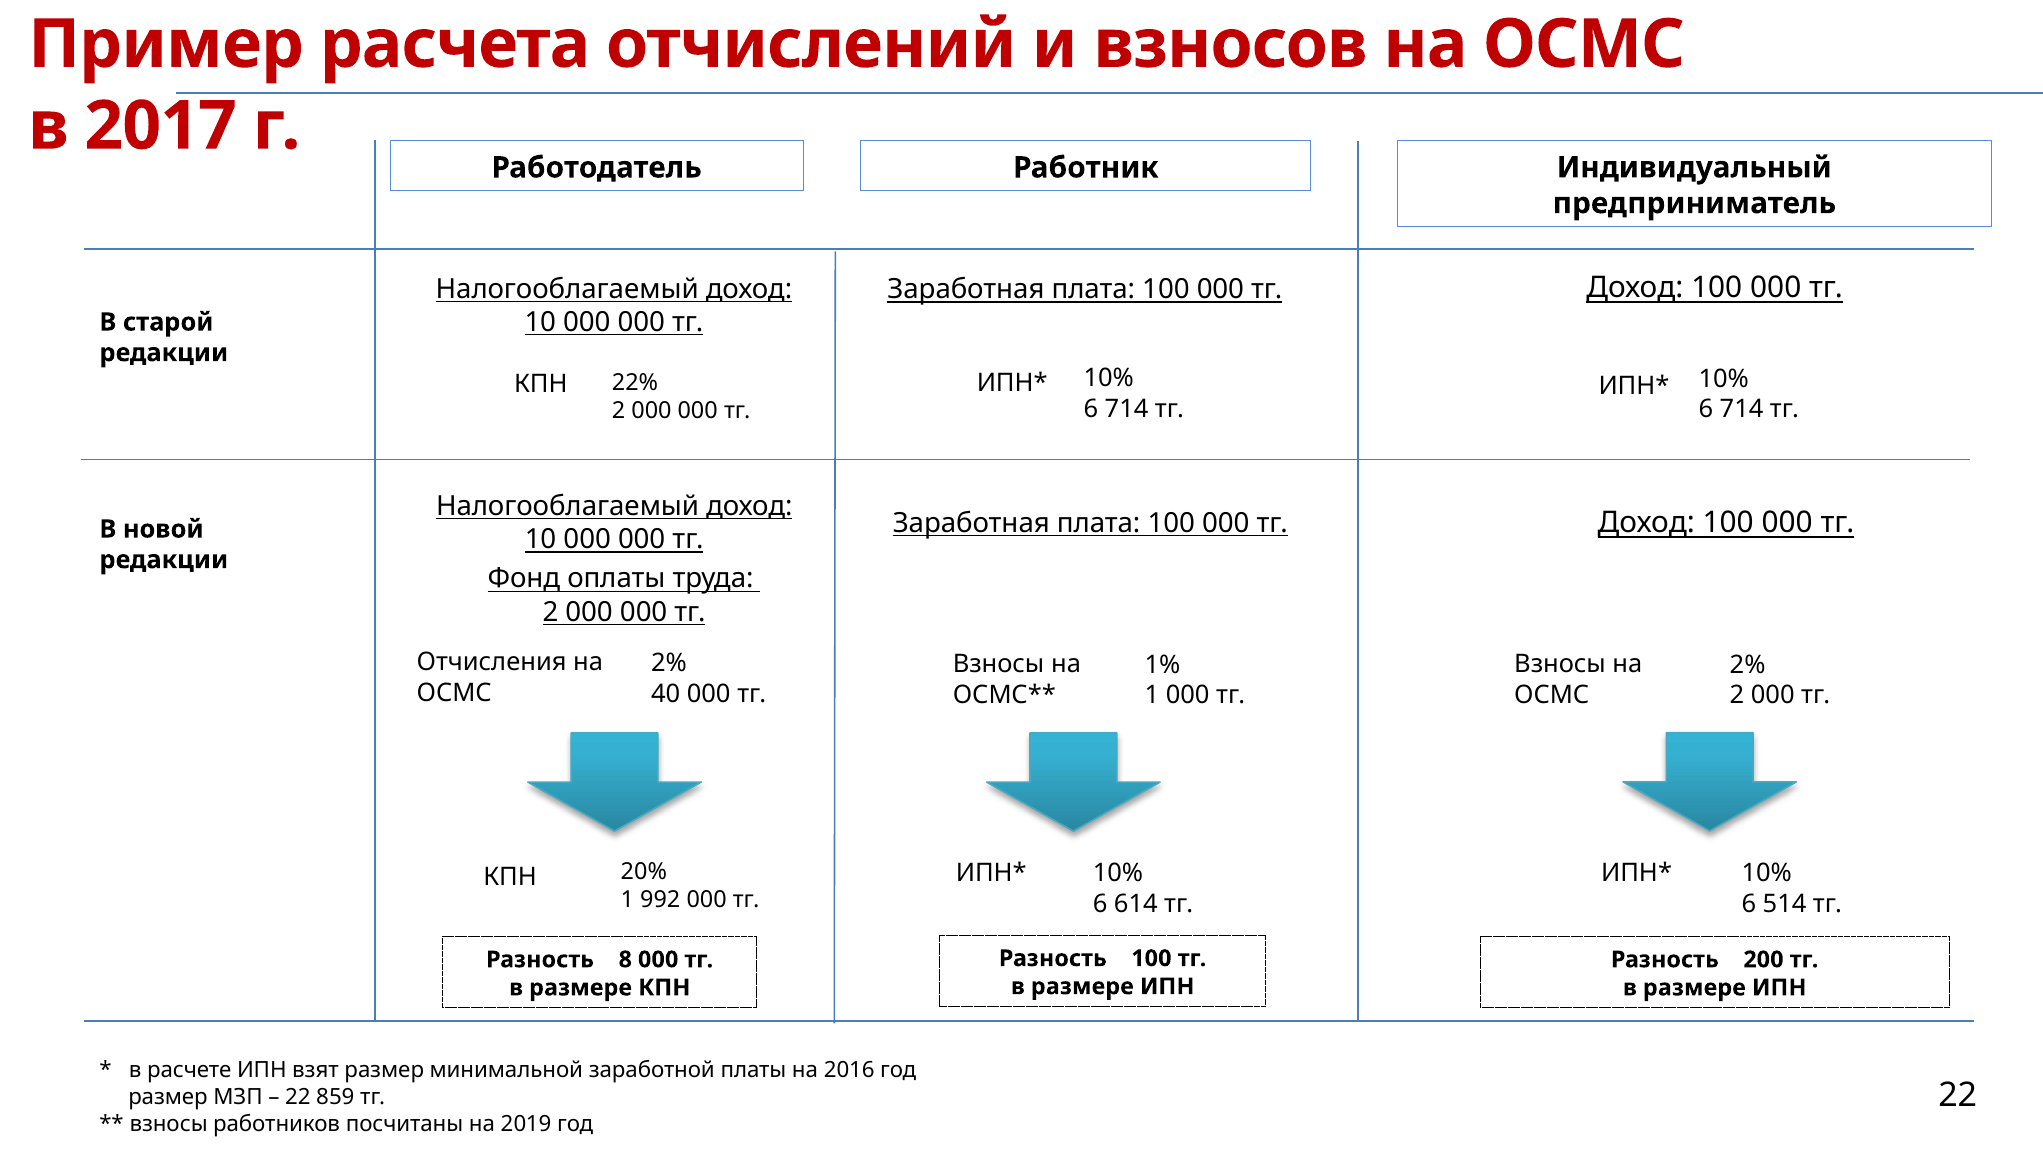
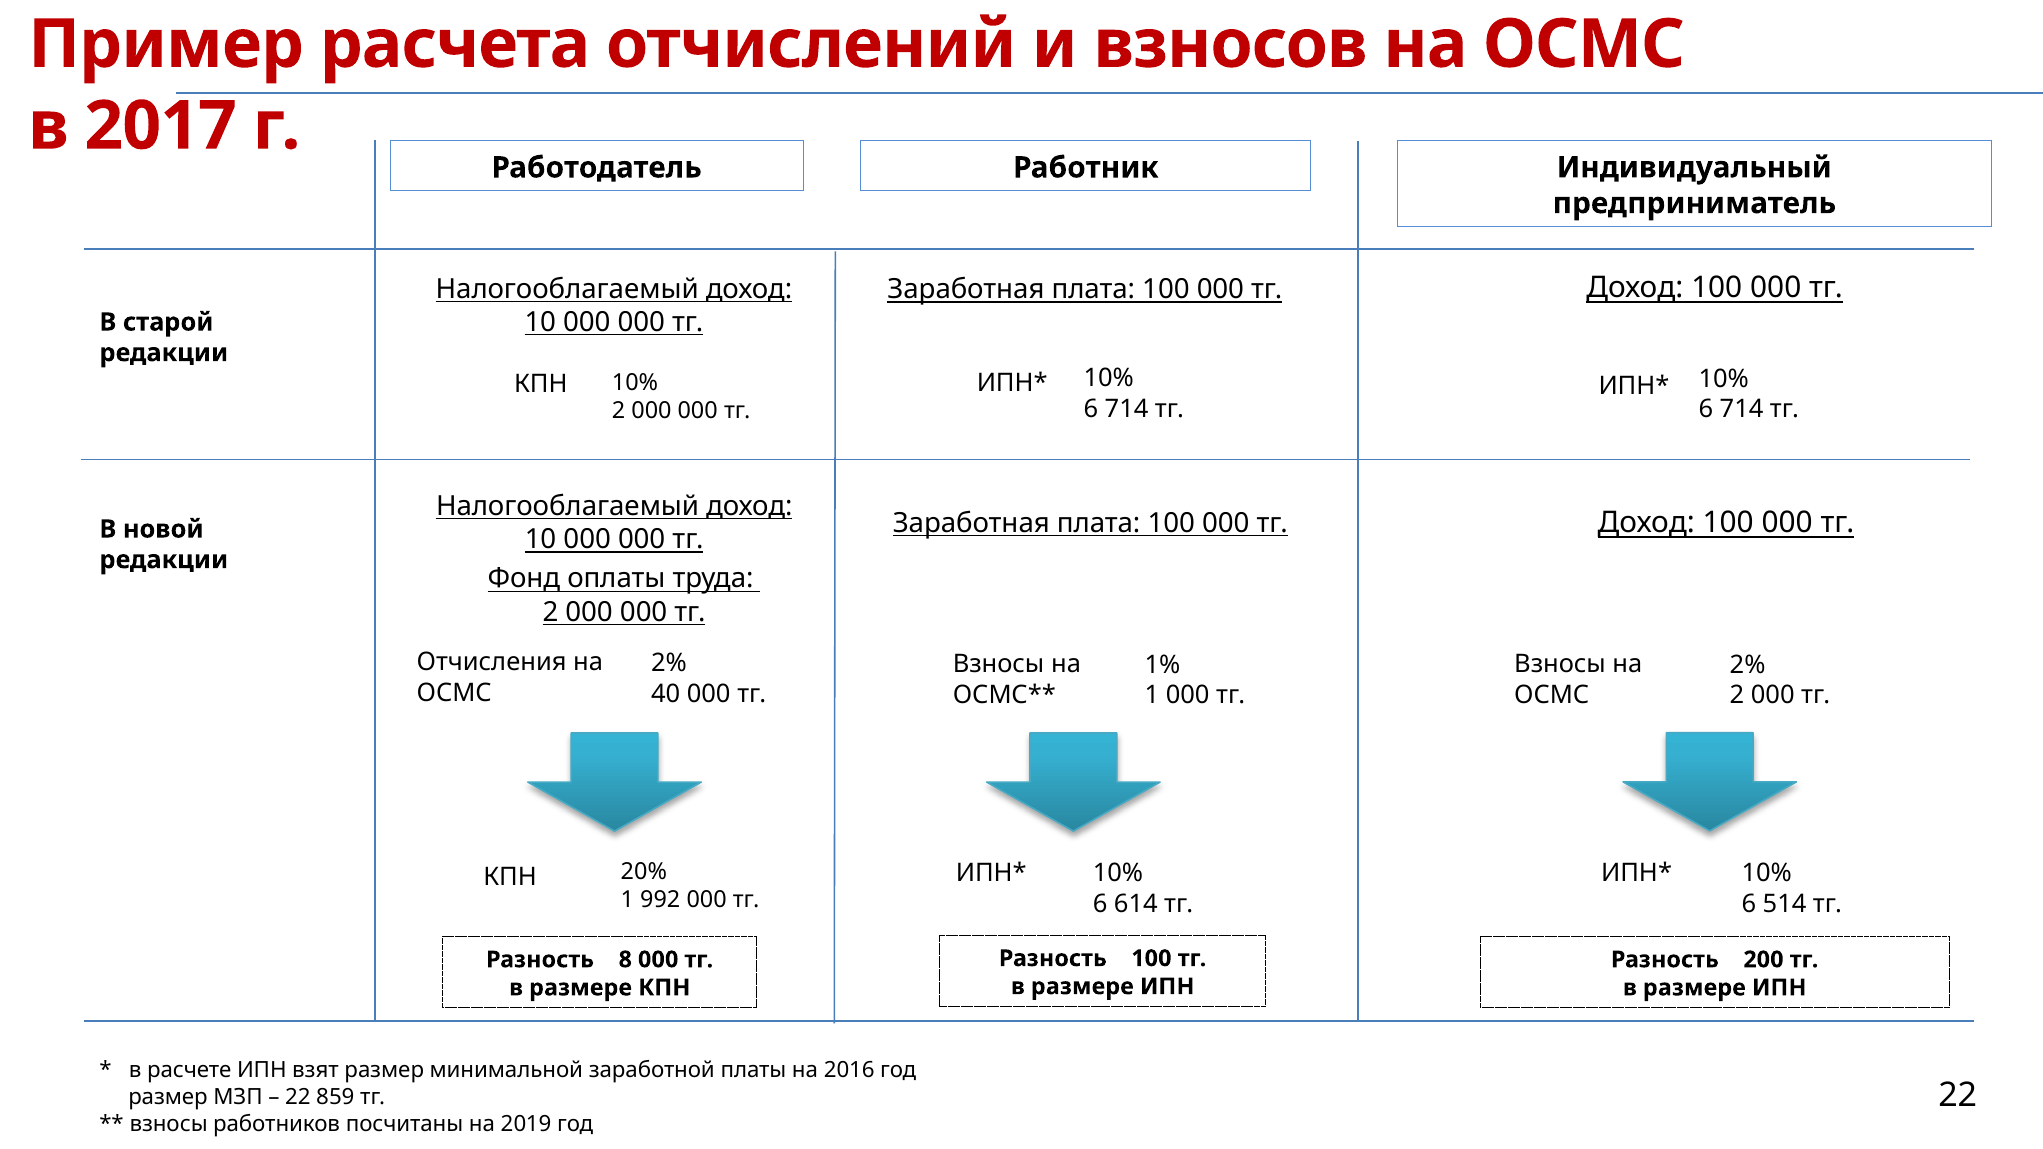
КПН 22%: 22% -> 10%
